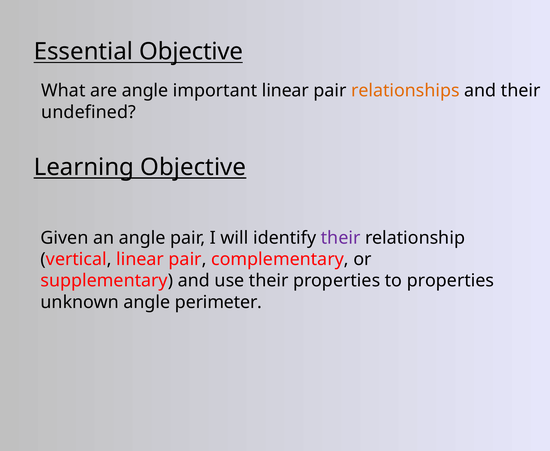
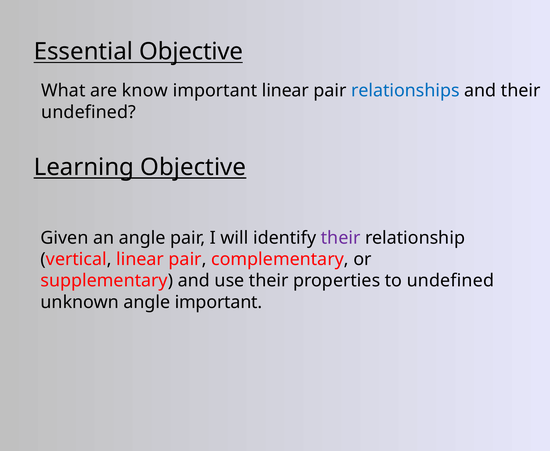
are angle: angle -> know
relationships colour: orange -> blue
to properties: properties -> undefined
angle perimeter: perimeter -> important
